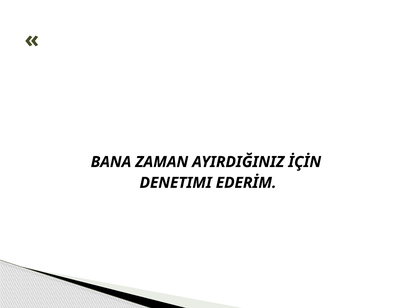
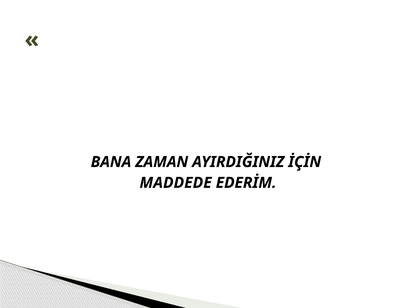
DENETIMI: DENETIMI -> MADDEDE
